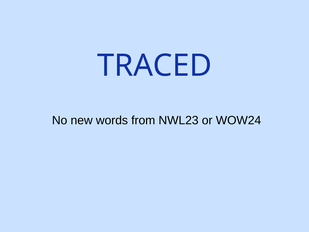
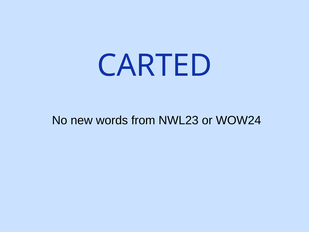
TRACED: TRACED -> CARTED
